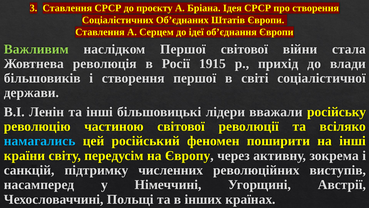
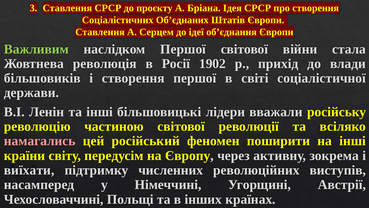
1915: 1915 -> 1902
намагались colour: light blue -> pink
санкцій: санкцій -> виїхати
